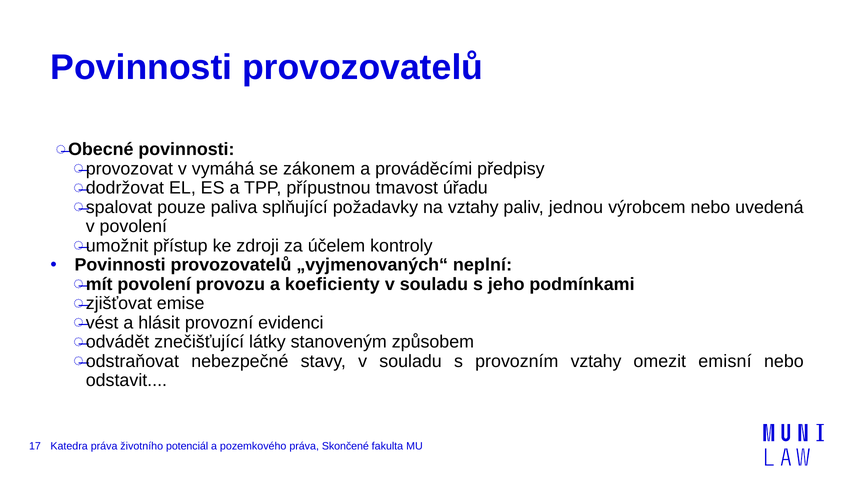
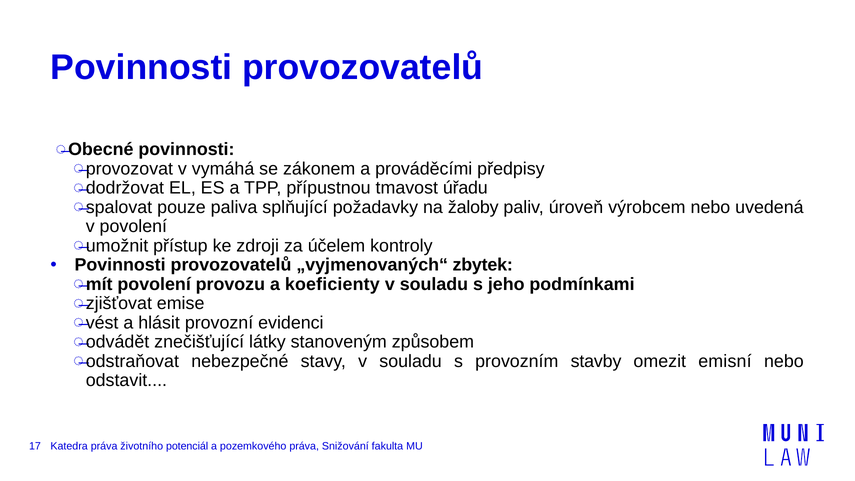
na vztahy: vztahy -> žaloby
jednou: jednou -> úroveň
neplní: neplní -> zbytek
provozním vztahy: vztahy -> stavby
Skončené: Skončené -> Snižování
